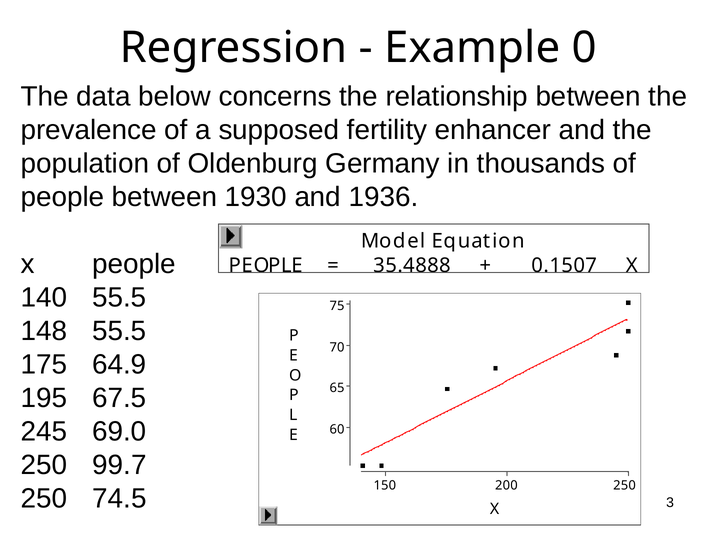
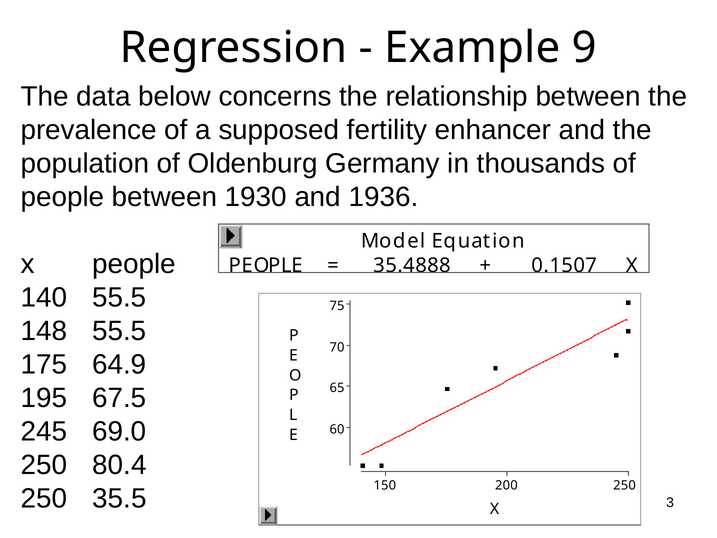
0: 0 -> 9
99.7: 99.7 -> 80.4
74.5: 74.5 -> 35.5
